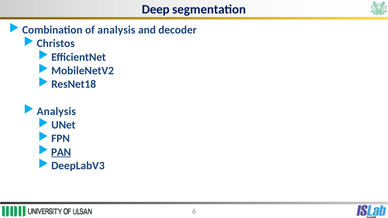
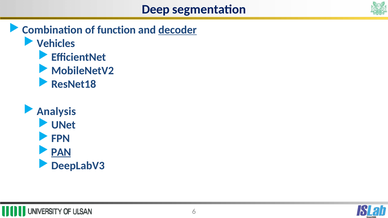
of analysis: analysis -> function
decoder underline: none -> present
Christos: Christos -> Vehicles
